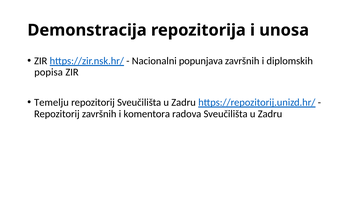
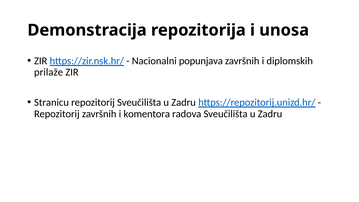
popisa: popisa -> prilaže
Temelju: Temelju -> Stranicu
